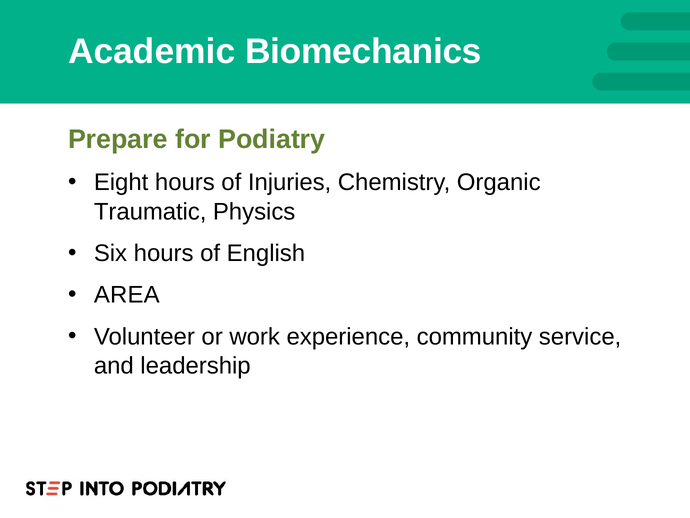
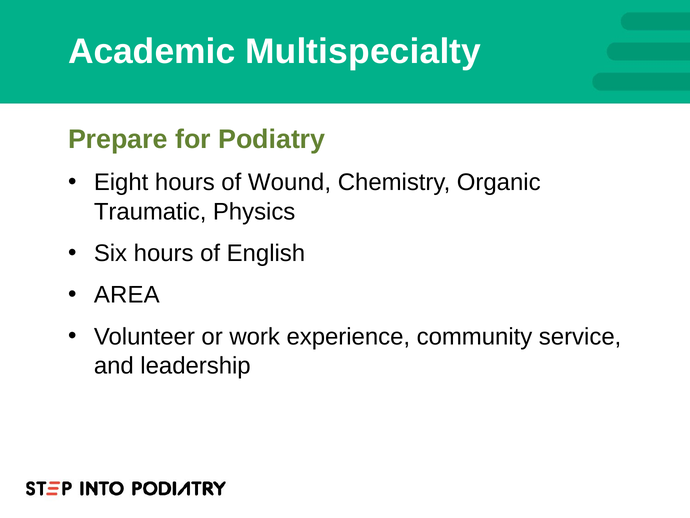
Biomechanics: Biomechanics -> Multispecialty
Injuries: Injuries -> Wound
